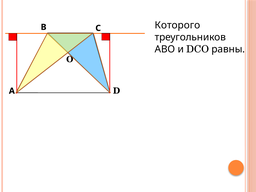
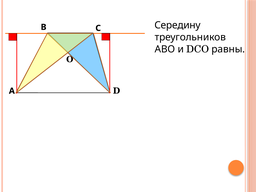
Которого: Которого -> Середину
